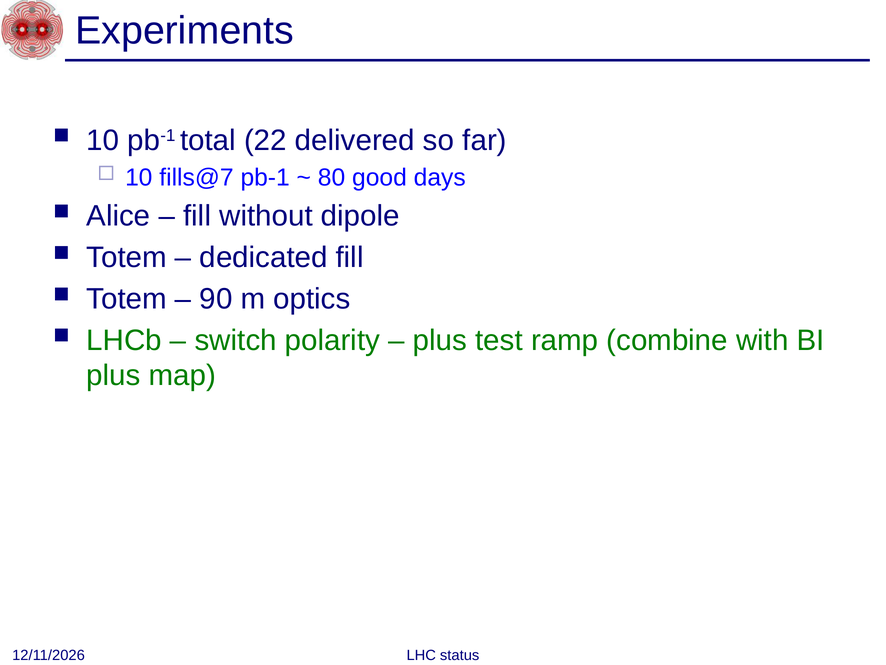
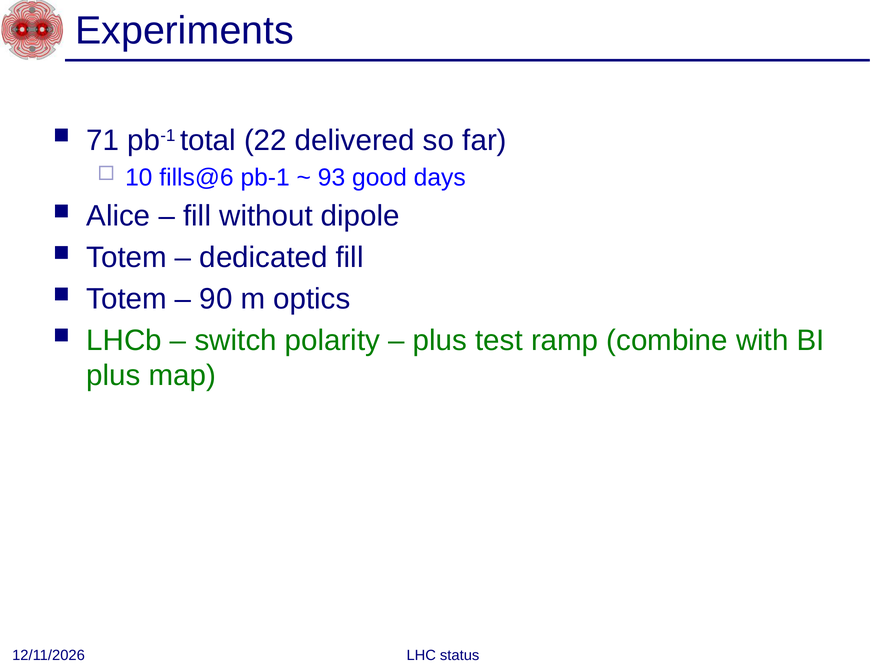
10 at (103, 140): 10 -> 71
fills@7: fills@7 -> fills@6
80: 80 -> 93
